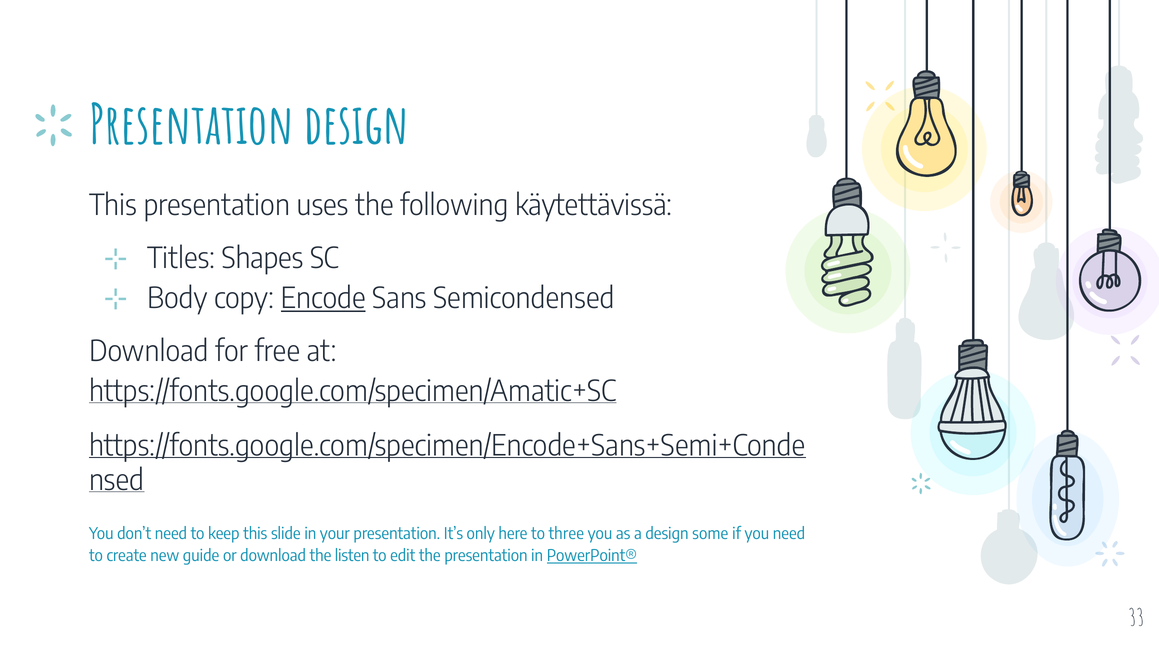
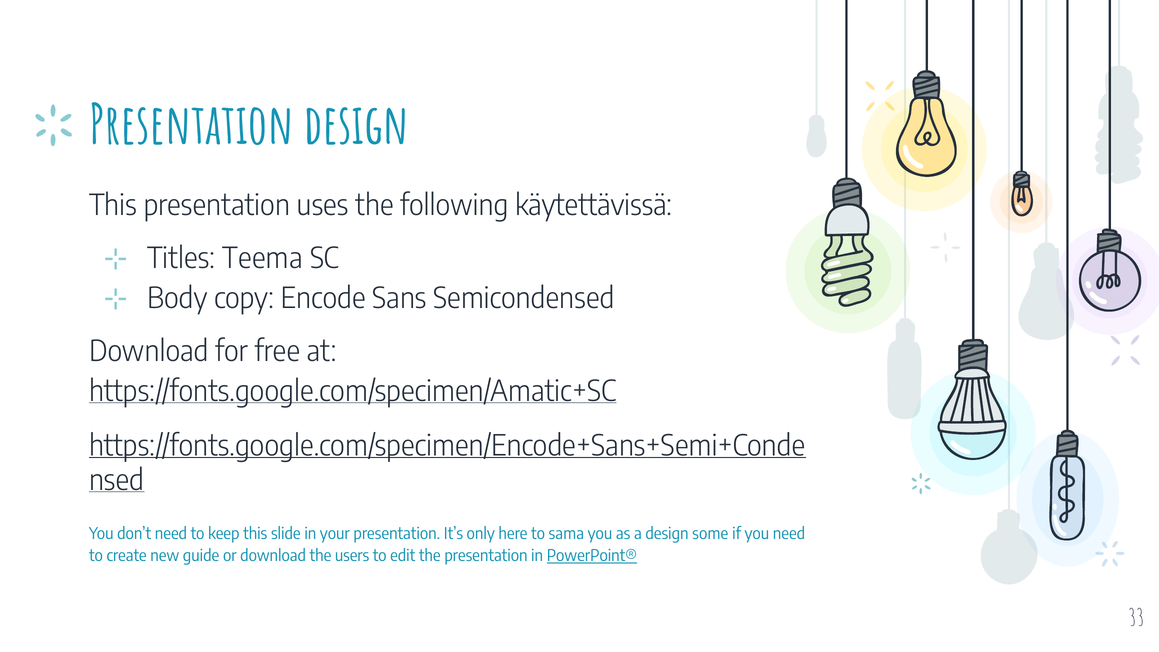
Shapes: Shapes -> Teema
Encode underline: present -> none
three: three -> sama
listen: listen -> users
